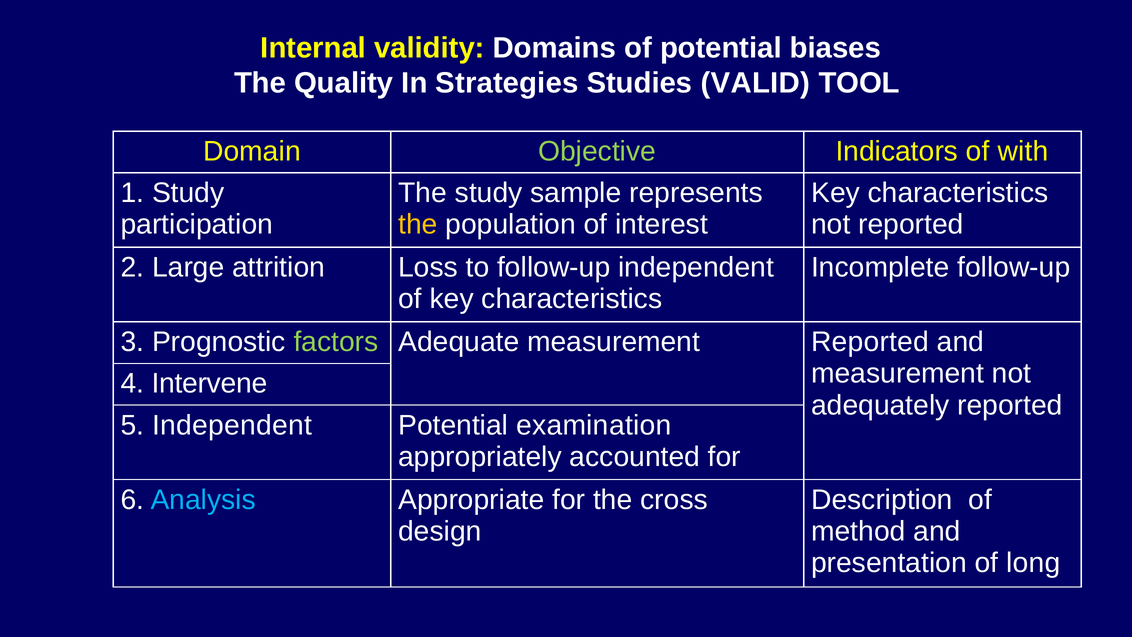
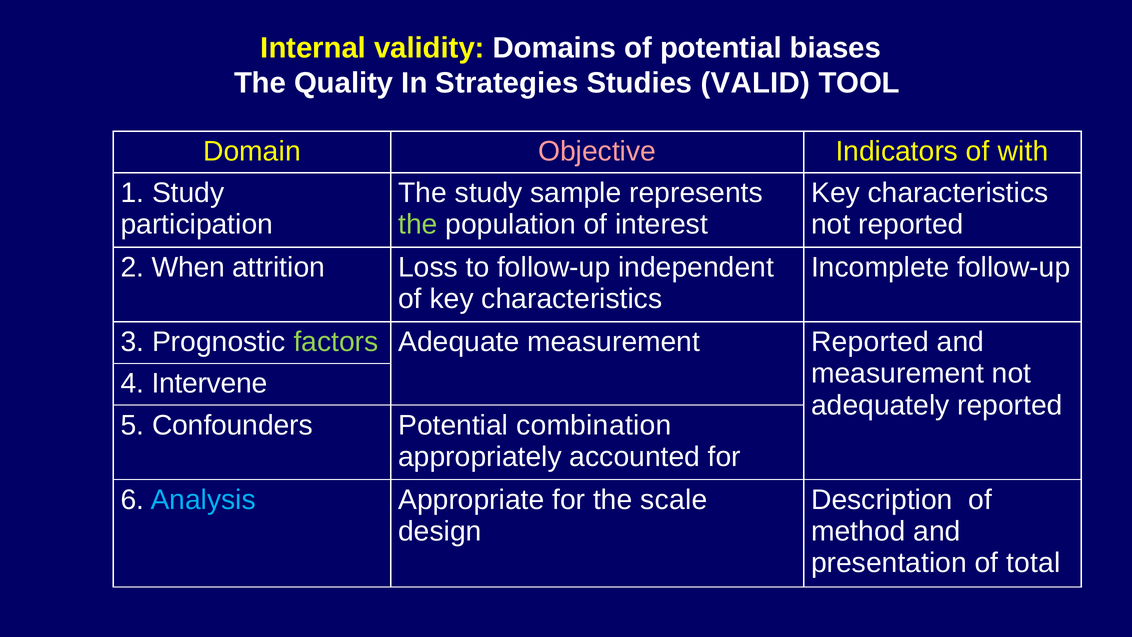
Objective colour: light green -> pink
the at (418, 225) colour: yellow -> light green
Large: Large -> When
5 Independent: Independent -> Confounders
examination: examination -> combination
cross: cross -> scale
long: long -> total
